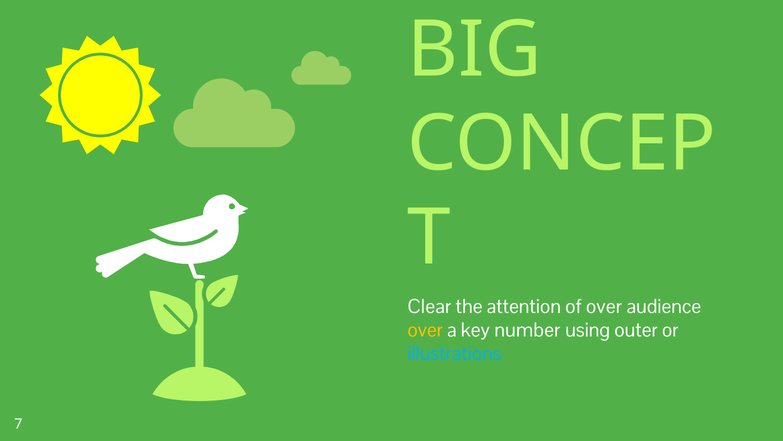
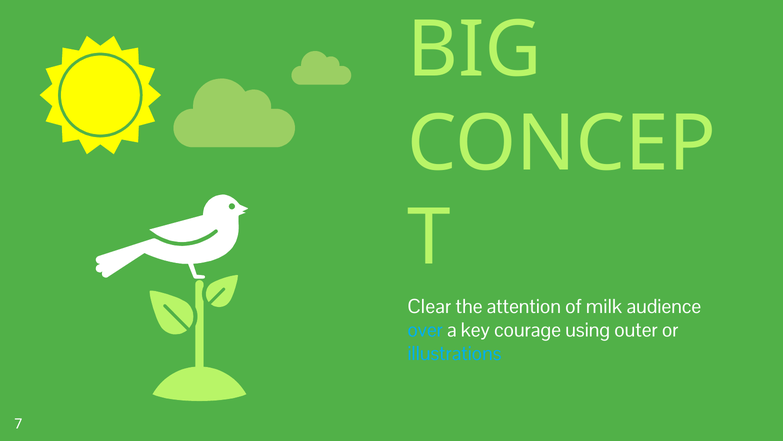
of over: over -> milk
over at (425, 330) colour: yellow -> light blue
number: number -> courage
